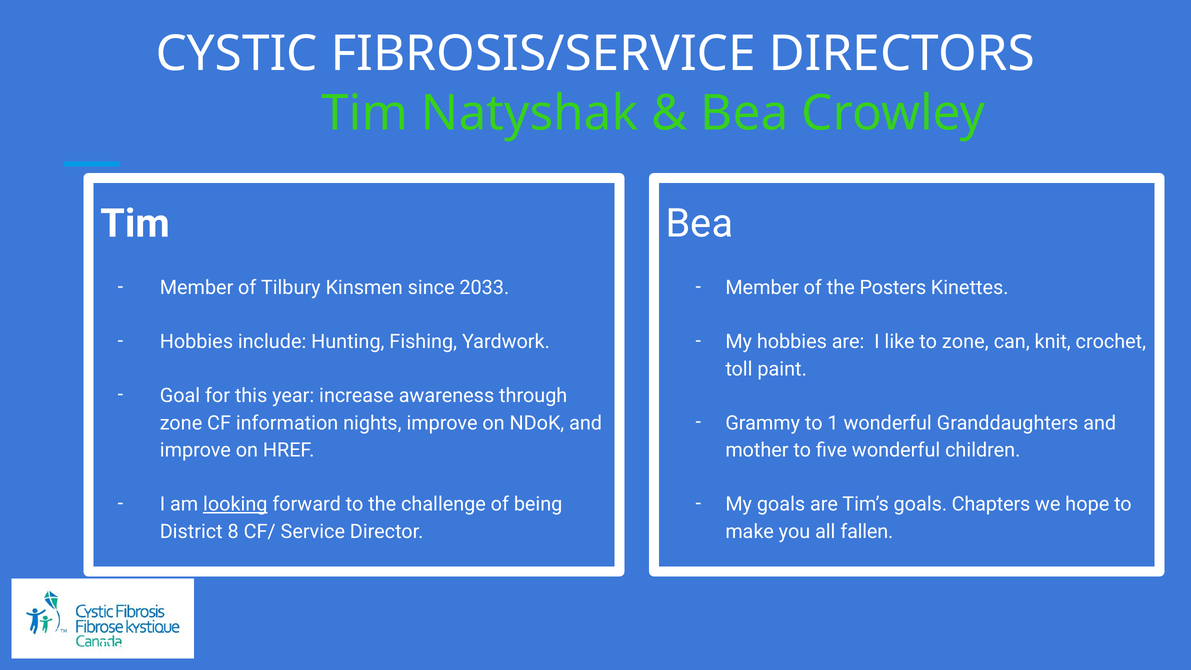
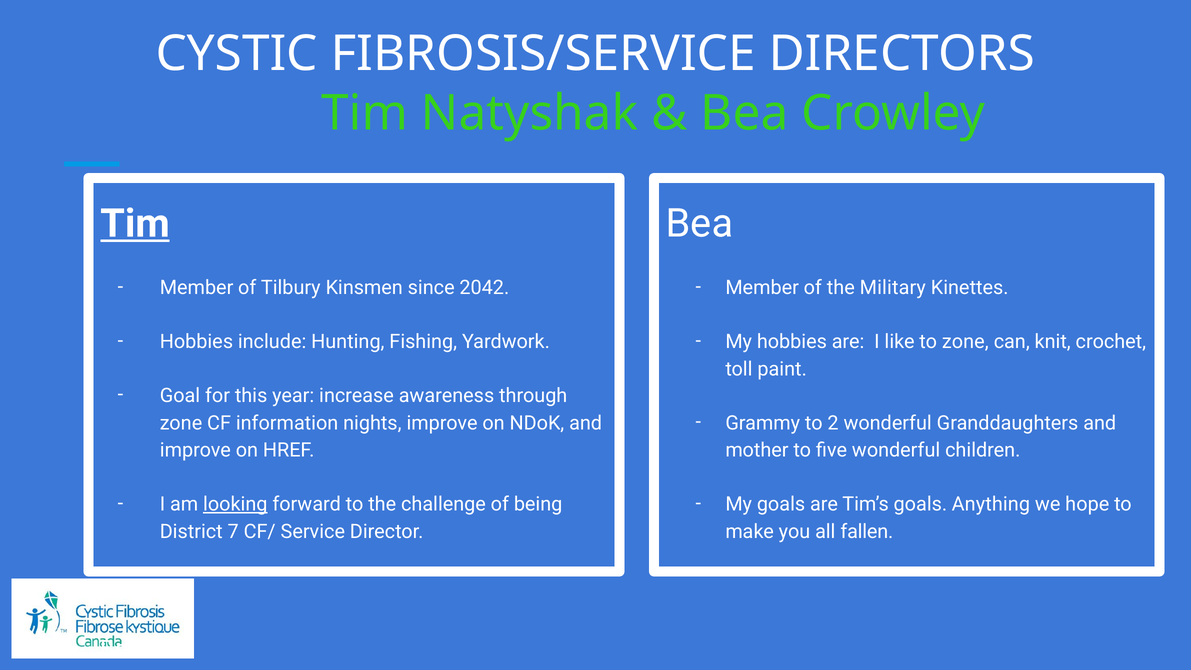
Tim at (135, 224) underline: none -> present
2033: 2033 -> 2042
Posters: Posters -> Military
1: 1 -> 2
Chapters: Chapters -> Anything
8: 8 -> 7
